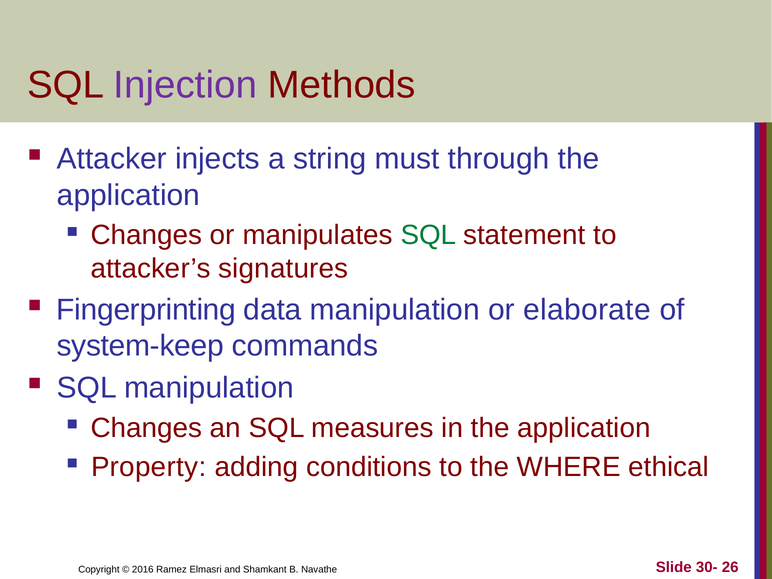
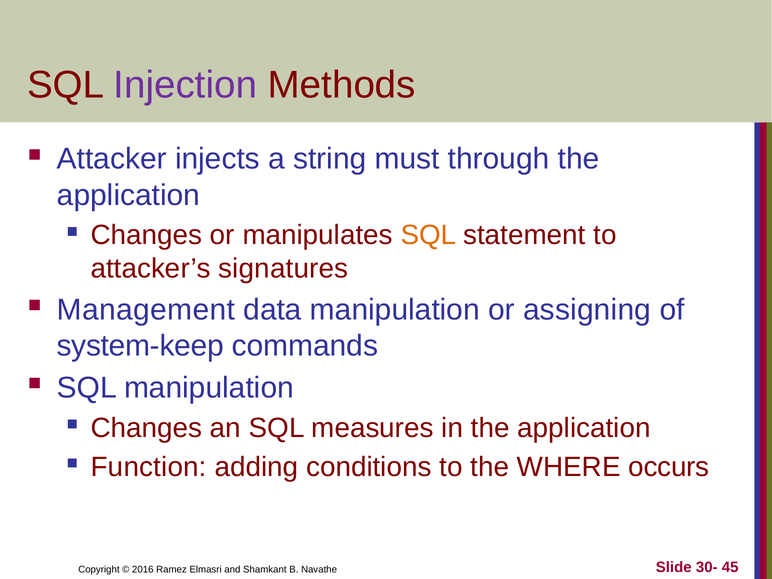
SQL at (429, 235) colour: green -> orange
Fingerprinting: Fingerprinting -> Management
elaborate: elaborate -> assigning
Property: Property -> Function
ethical: ethical -> occurs
26: 26 -> 45
